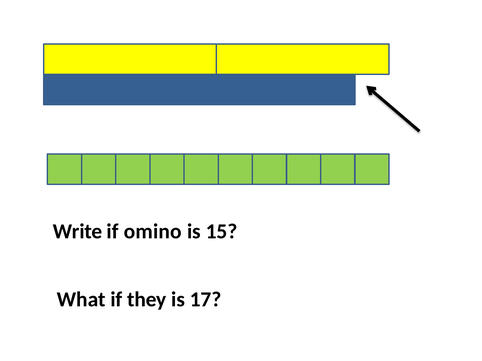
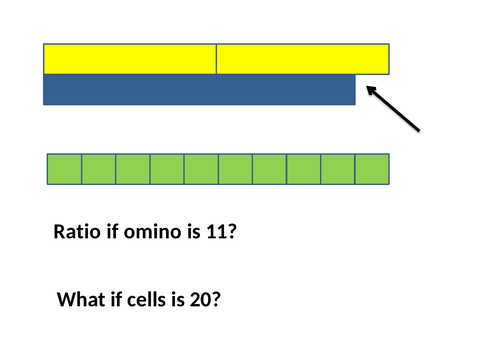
Write: Write -> Ratio
15: 15 -> 11
they: they -> cells
17: 17 -> 20
